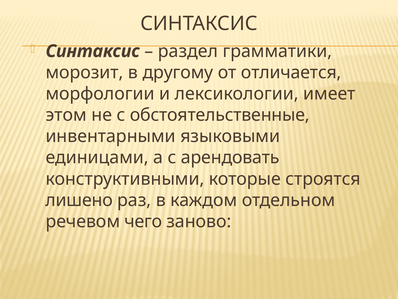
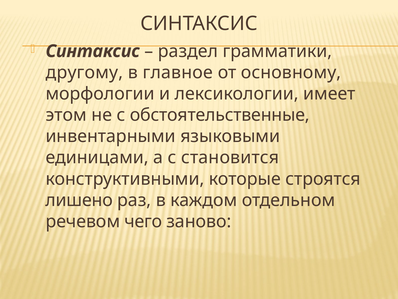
морозит: морозит -> другому
другому: другому -> главное
отличается: отличается -> основному
арендовать: арендовать -> становится
